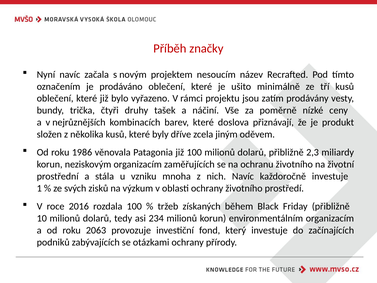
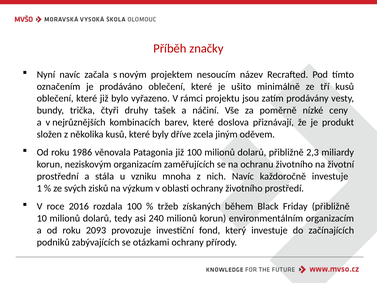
234: 234 -> 240
2063: 2063 -> 2093
